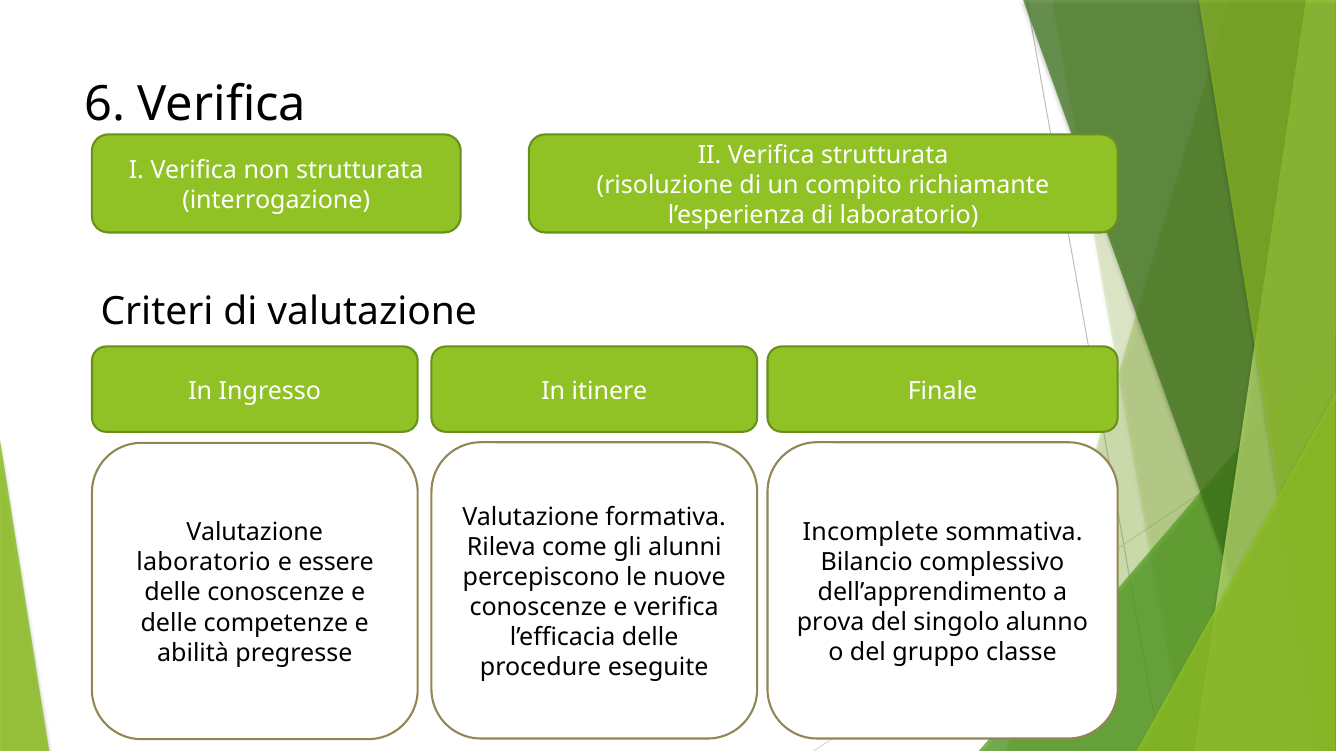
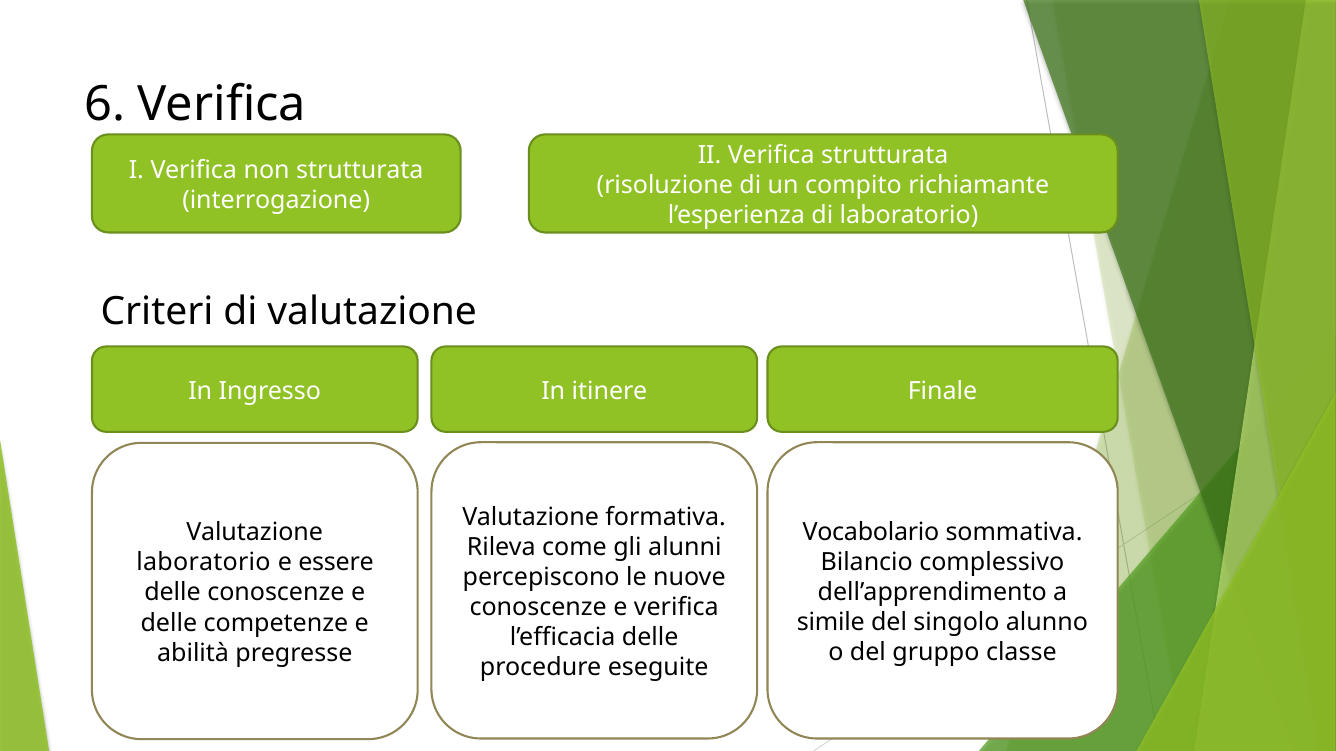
Incomplete: Incomplete -> Vocabolario
prova: prova -> simile
